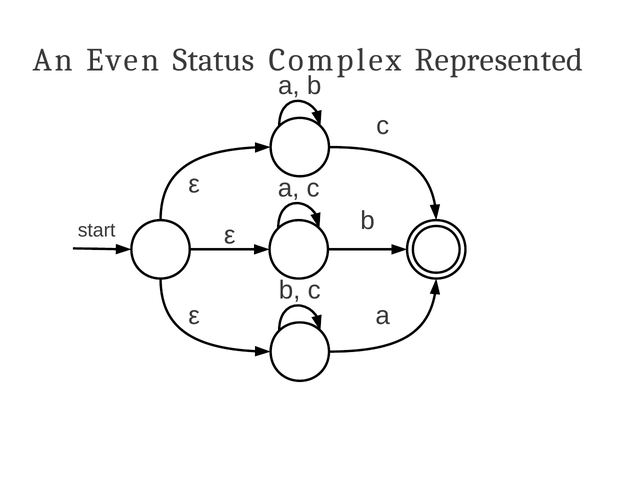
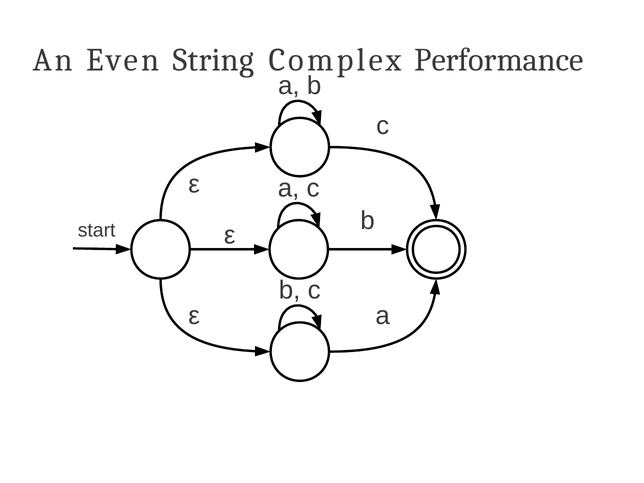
Status: Status -> String
Represented: Represented -> Performance
